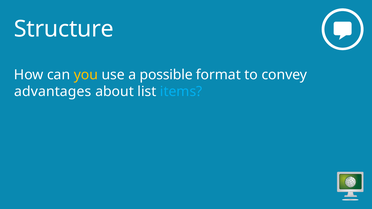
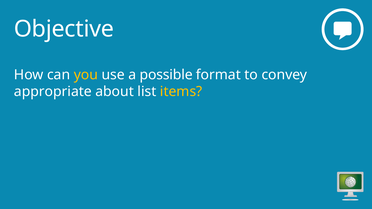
Structure: Structure -> Objective
advantages: advantages -> appropriate
items colour: light blue -> yellow
